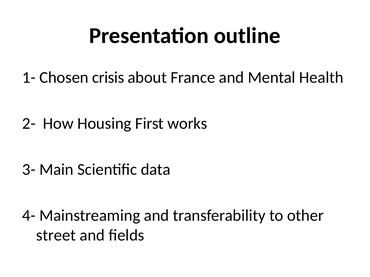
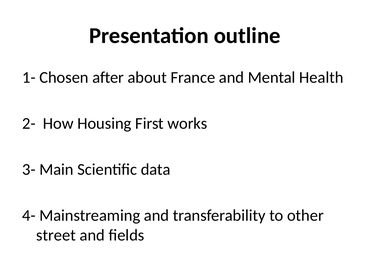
crisis: crisis -> after
